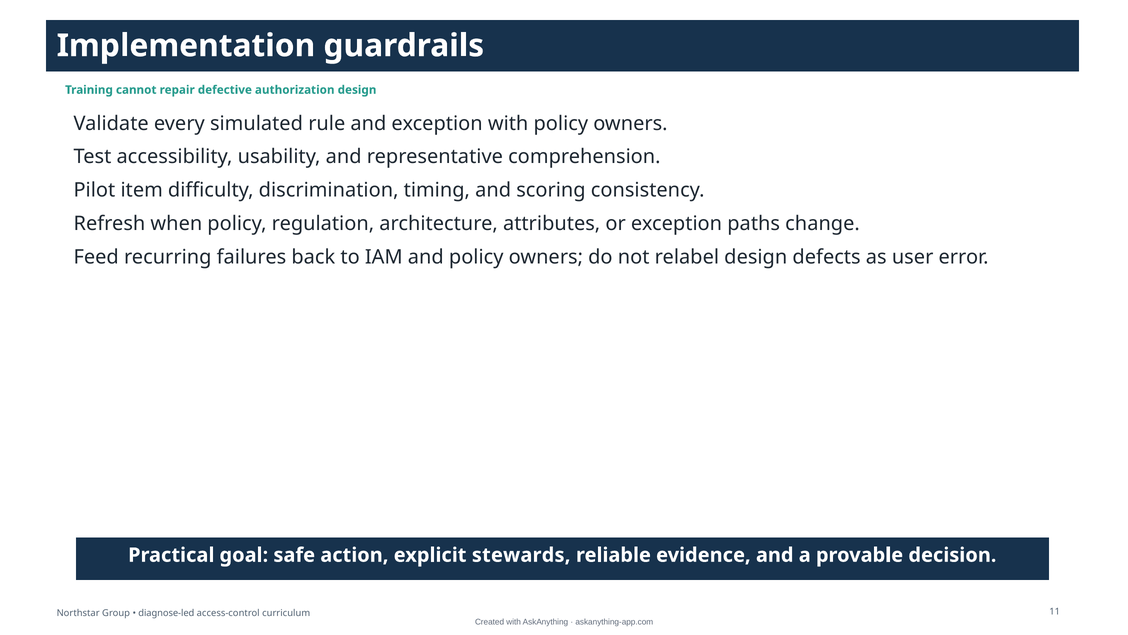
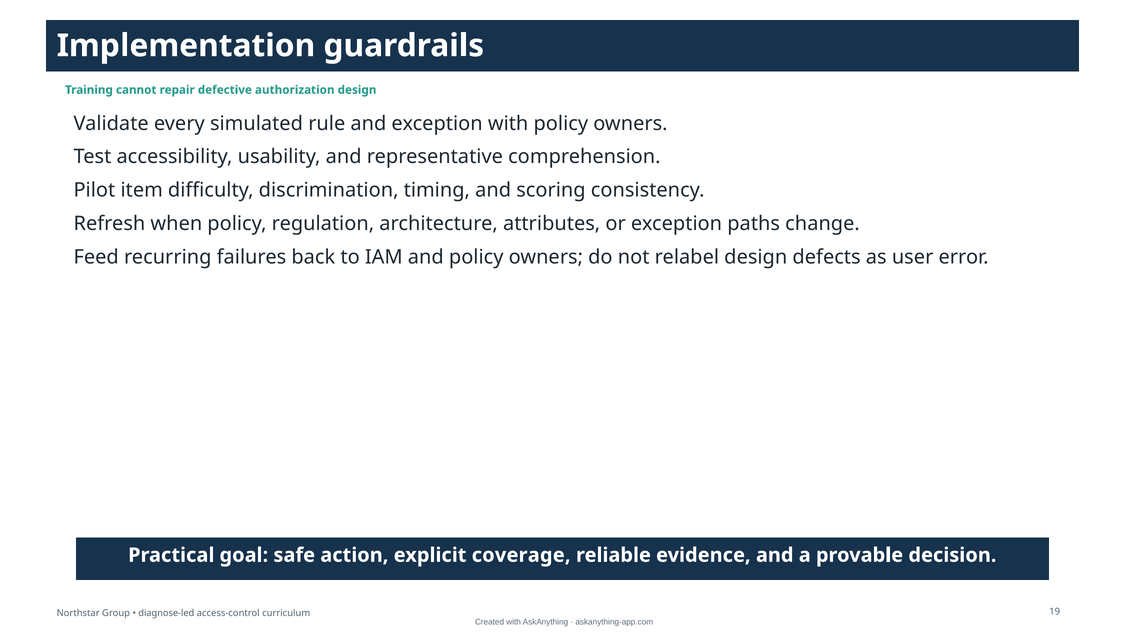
stewards: stewards -> coverage
11: 11 -> 19
